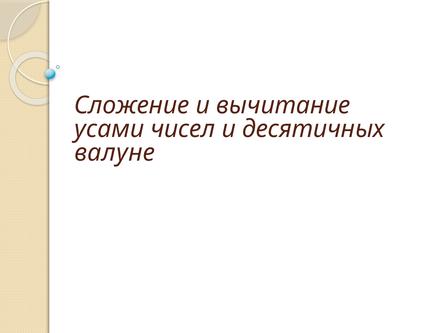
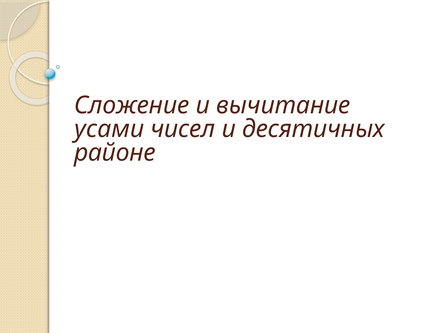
валуне: валуне -> районе
